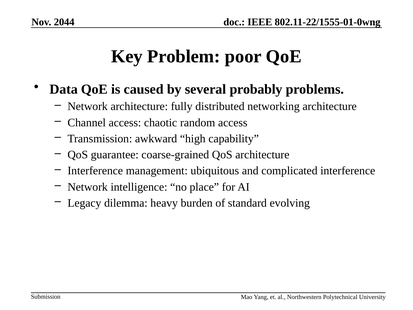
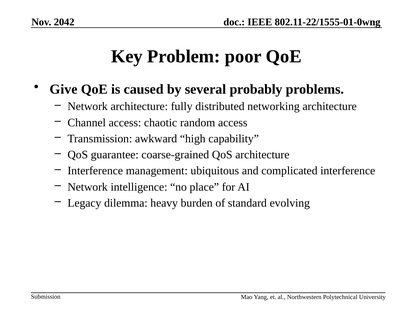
2044: 2044 -> 2042
Data: Data -> Give
